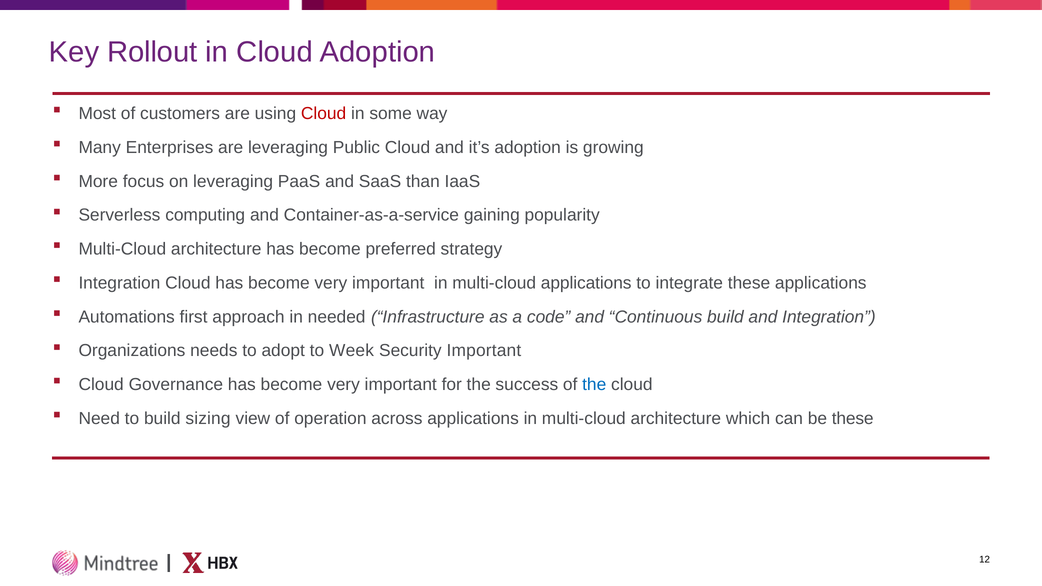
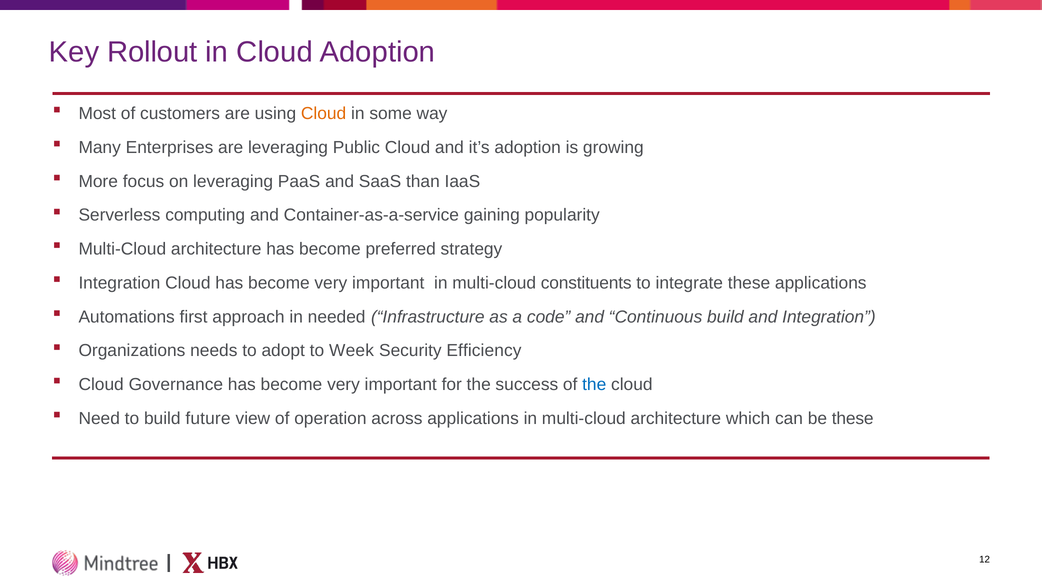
Cloud at (324, 114) colour: red -> orange
multi-cloud applications: applications -> constituents
Security Important: Important -> Efficiency
sizing: sizing -> future
